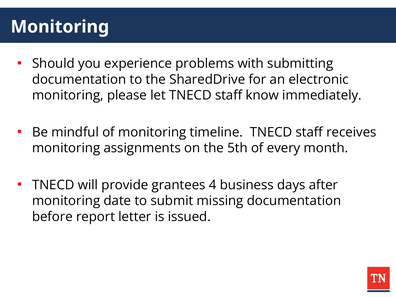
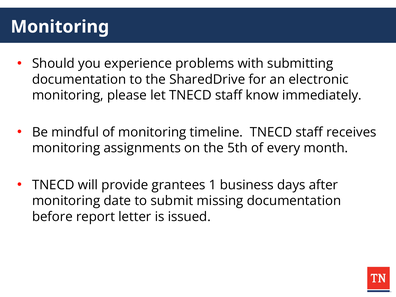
4: 4 -> 1
